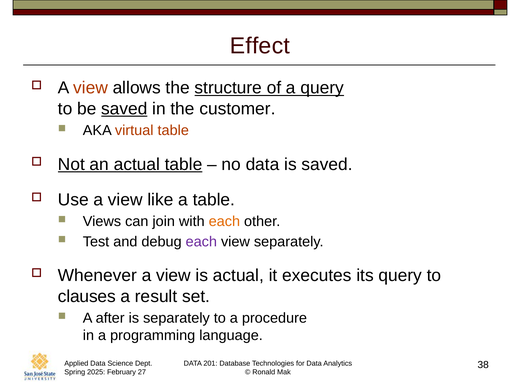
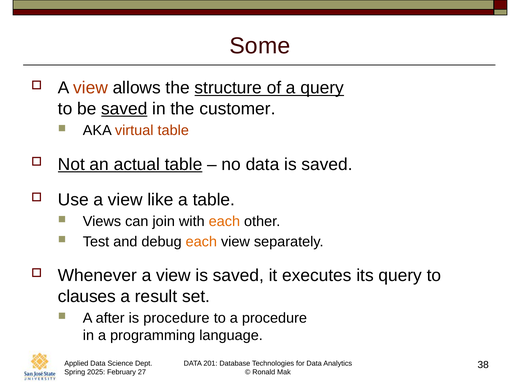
Effect: Effect -> Some
each at (201, 242) colour: purple -> orange
view is actual: actual -> saved
is separately: separately -> procedure
